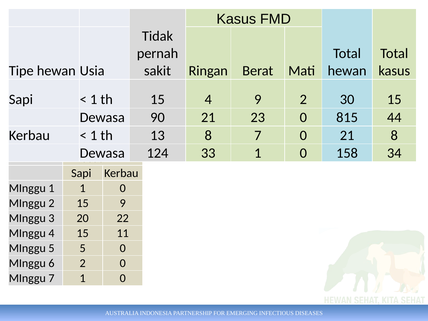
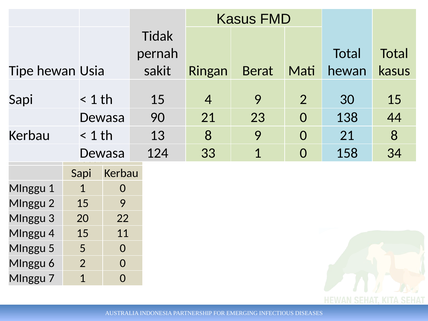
815: 815 -> 138
8 7: 7 -> 9
